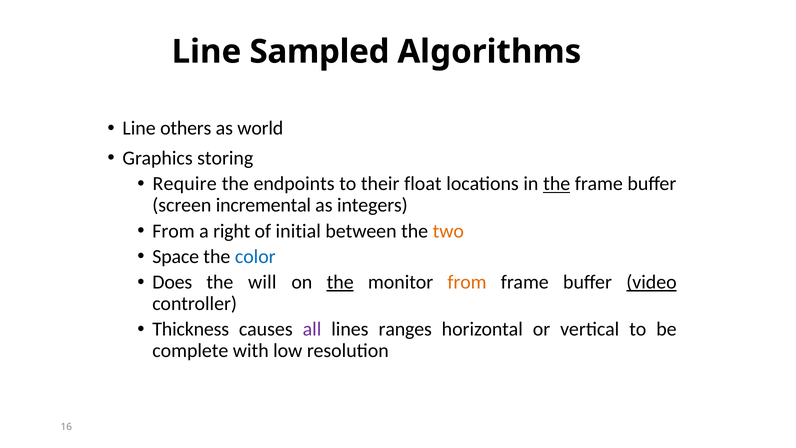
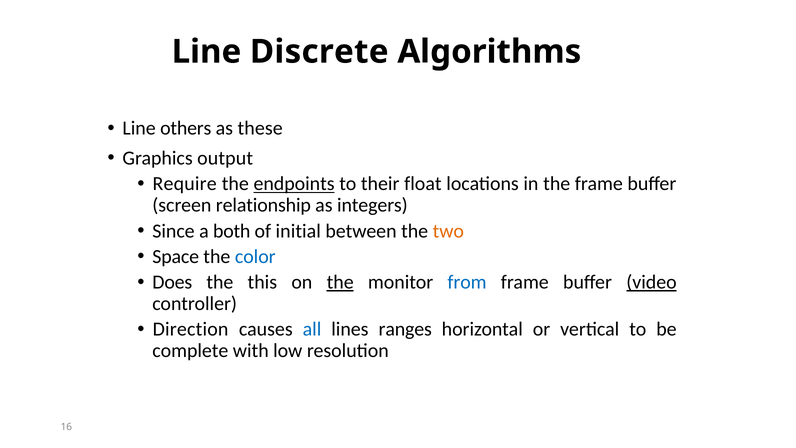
Sampled: Sampled -> Discrete
world: world -> these
storing: storing -> output
endpoints underline: none -> present
the at (557, 184) underline: present -> none
incremental: incremental -> relationship
From at (173, 231): From -> Since
right: right -> both
will: will -> this
from at (467, 282) colour: orange -> blue
Thickness: Thickness -> Direction
all colour: purple -> blue
